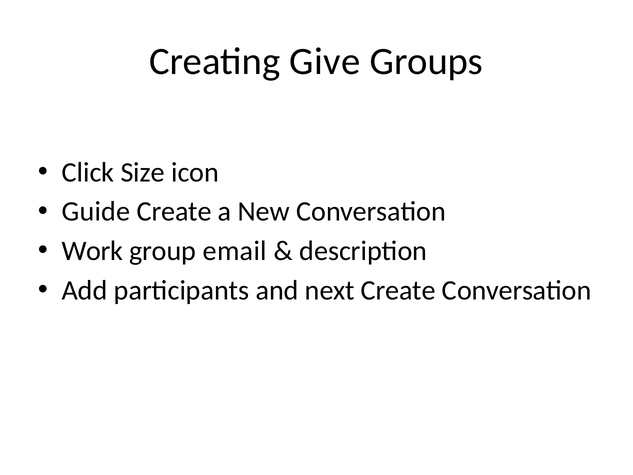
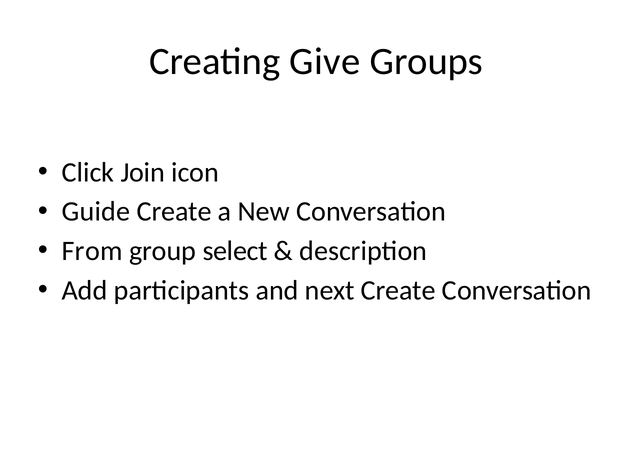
Size: Size -> Join
Work: Work -> From
email: email -> select
